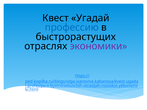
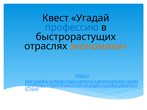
экономики colour: purple -> orange
